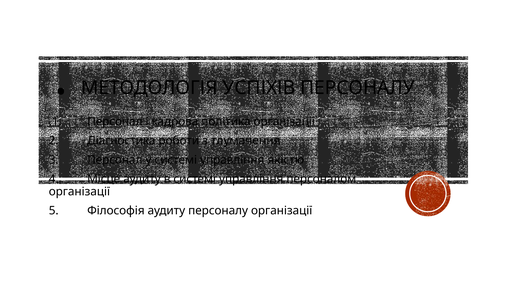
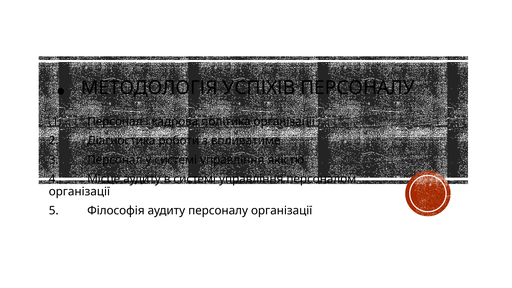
тлумачення: тлумачення -> впливатиме
